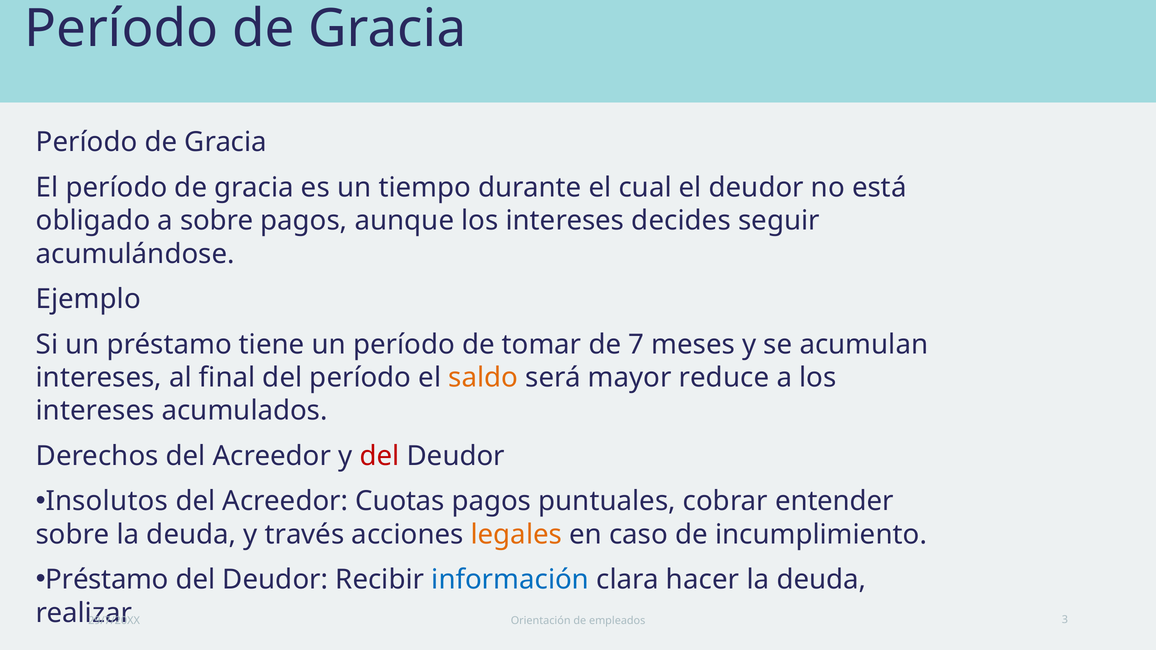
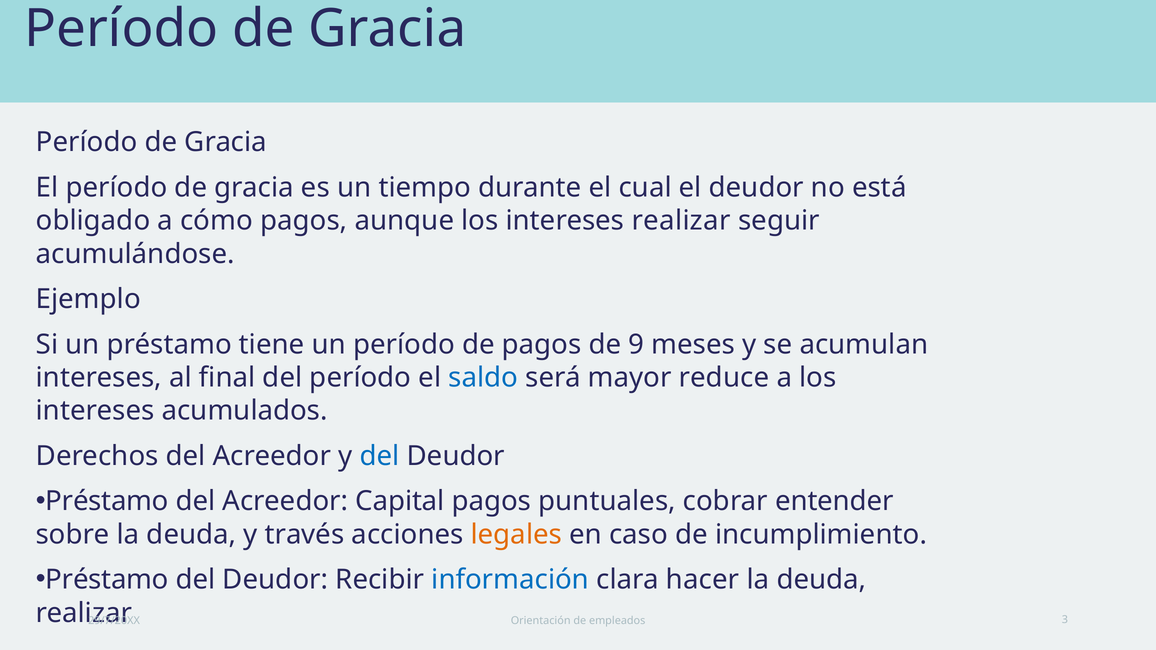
a sobre: sobre -> cómo
intereses decides: decides -> realizar
de tomar: tomar -> pagos
7: 7 -> 9
saldo colour: orange -> blue
del at (380, 456) colour: red -> blue
Insolutos at (107, 502): Insolutos -> Préstamo
Cuotas: Cuotas -> Capital
